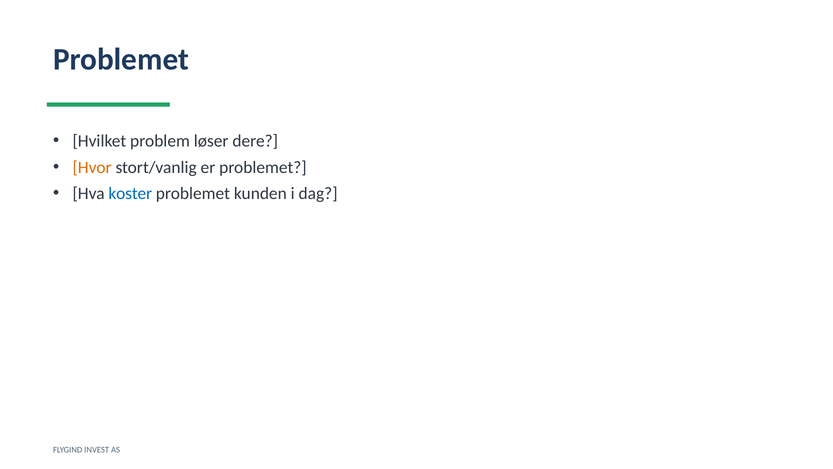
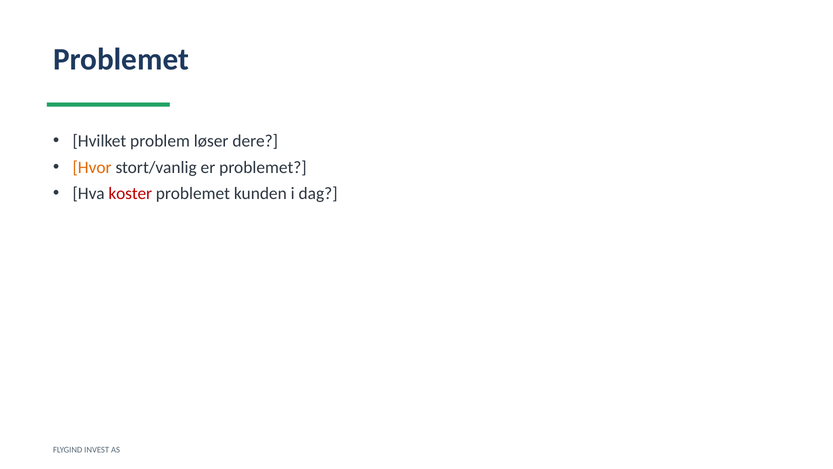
koster colour: blue -> red
